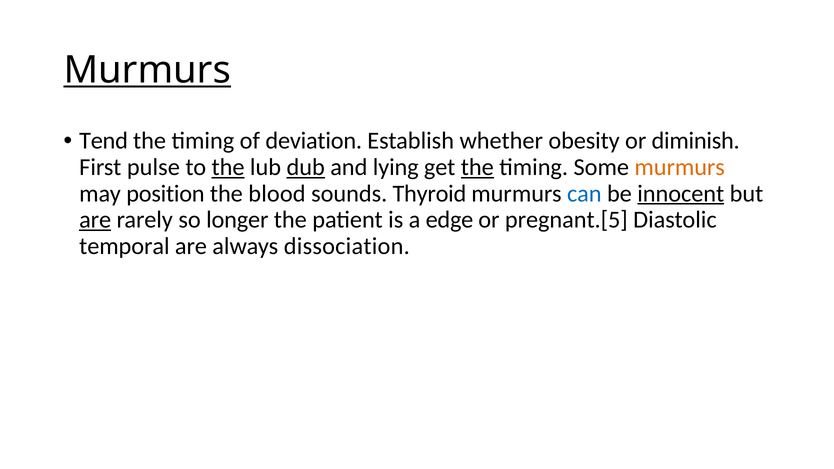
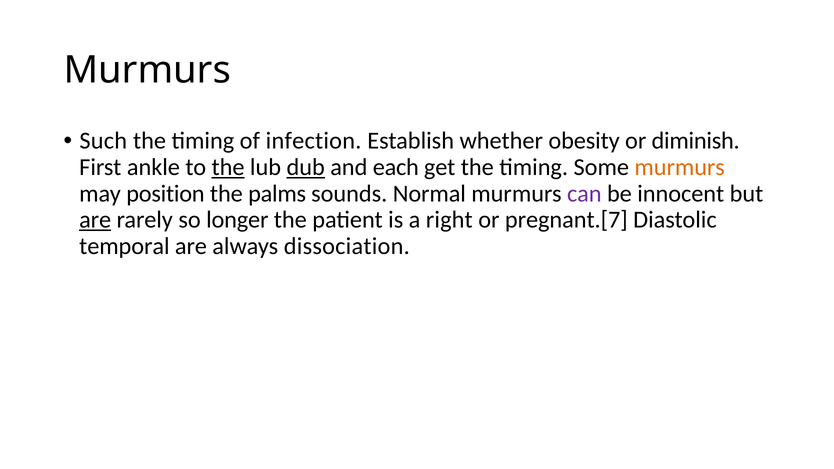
Murmurs at (147, 70) underline: present -> none
Tend: Tend -> Such
deviation: deviation -> infection
pulse: pulse -> ankle
lying: lying -> each
the at (477, 167) underline: present -> none
blood: blood -> palms
Thyroid: Thyroid -> Normal
can colour: blue -> purple
innocent underline: present -> none
edge: edge -> right
pregnant.[5: pregnant.[5 -> pregnant.[7
